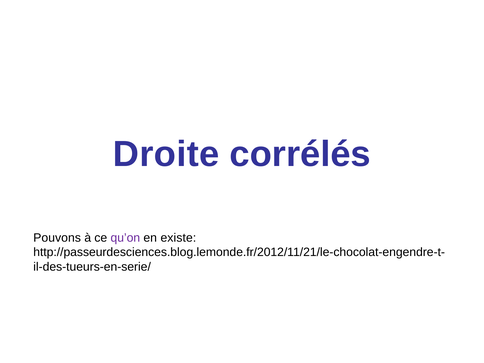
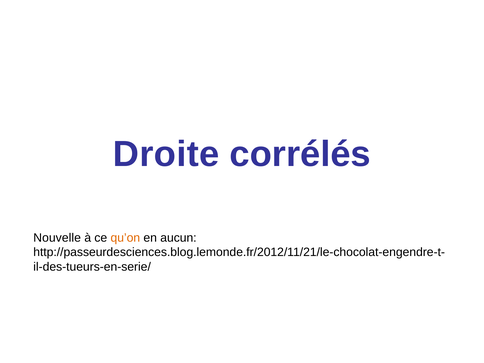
Pouvons: Pouvons -> Nouvelle
qu’on colour: purple -> orange
existe: existe -> aucun
